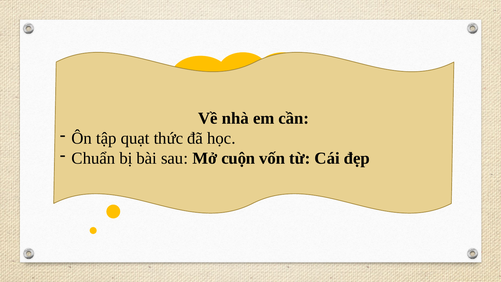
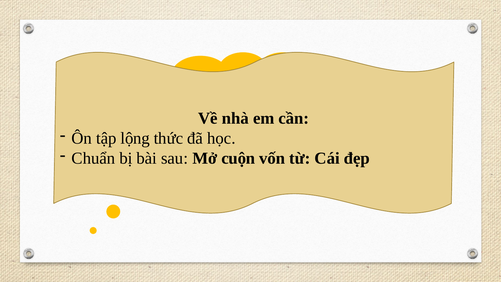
quạt: quạt -> lộng
